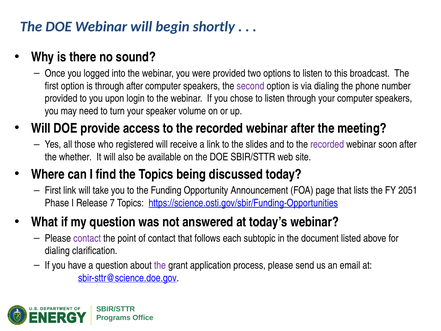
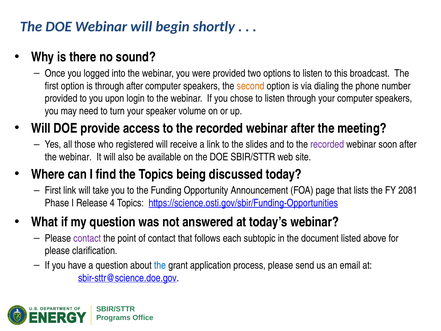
second colour: purple -> orange
whether at (75, 157): whether -> webinar
2051: 2051 -> 2081
7: 7 -> 4
dialing at (57, 251): dialing -> please
the at (160, 265) colour: purple -> blue
